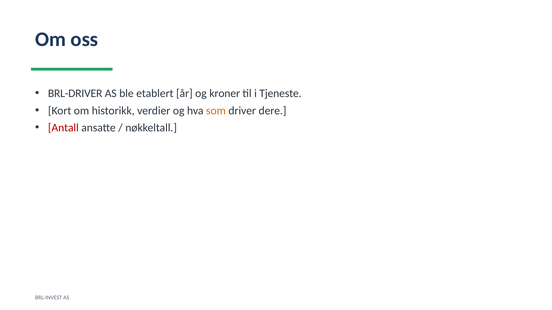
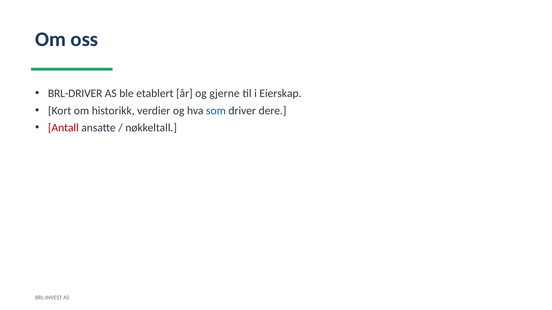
kroner: kroner -> gjerne
Tjeneste: Tjeneste -> Eierskap
som colour: orange -> blue
